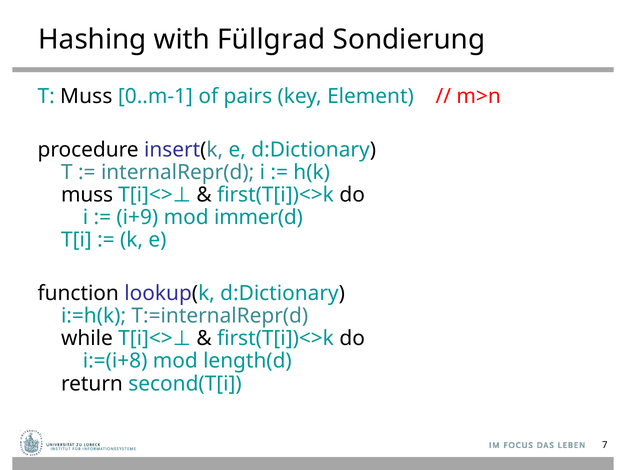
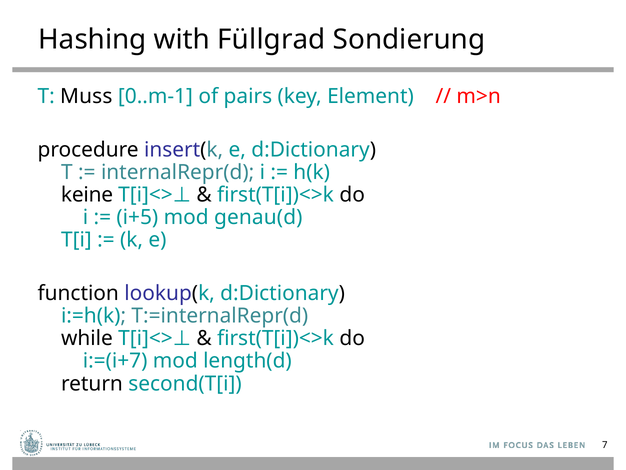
muss at (87, 195): muss -> keine
i+9: i+9 -> i+5
immer(d: immer(d -> genau(d
i:=(i+8: i:=(i+8 -> i:=(i+7
